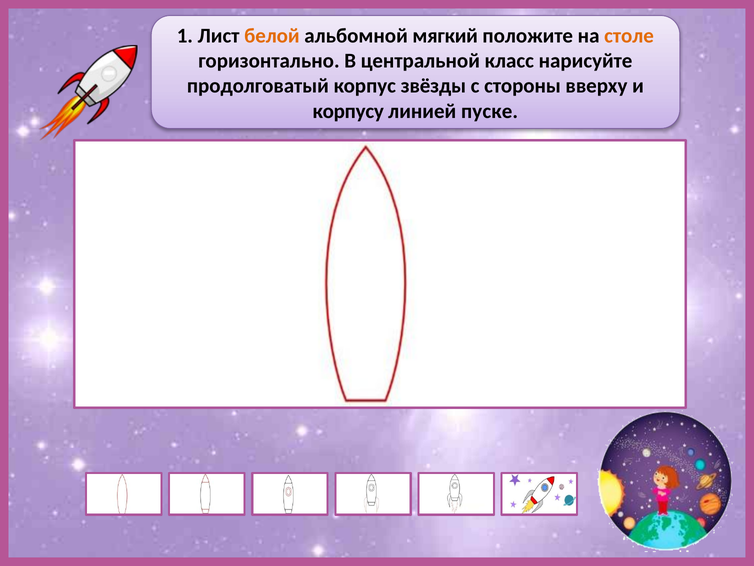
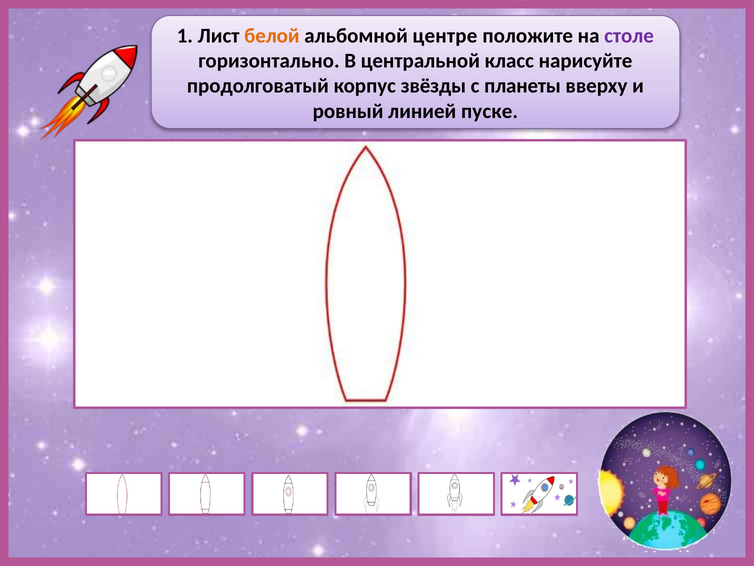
мягкий: мягкий -> центре
столе colour: orange -> purple
стороны: стороны -> планеты
корпусу: корпусу -> ровный
